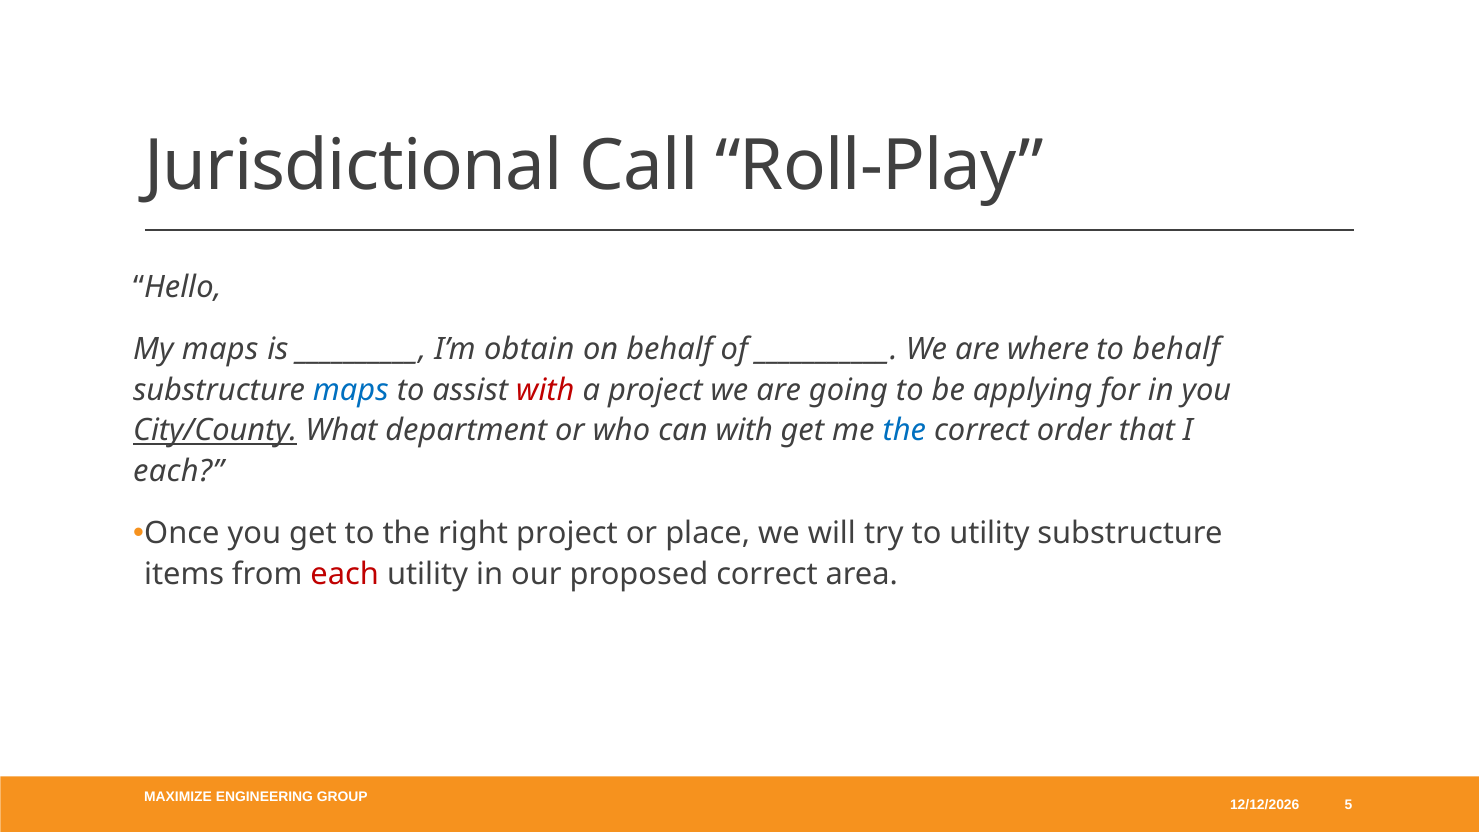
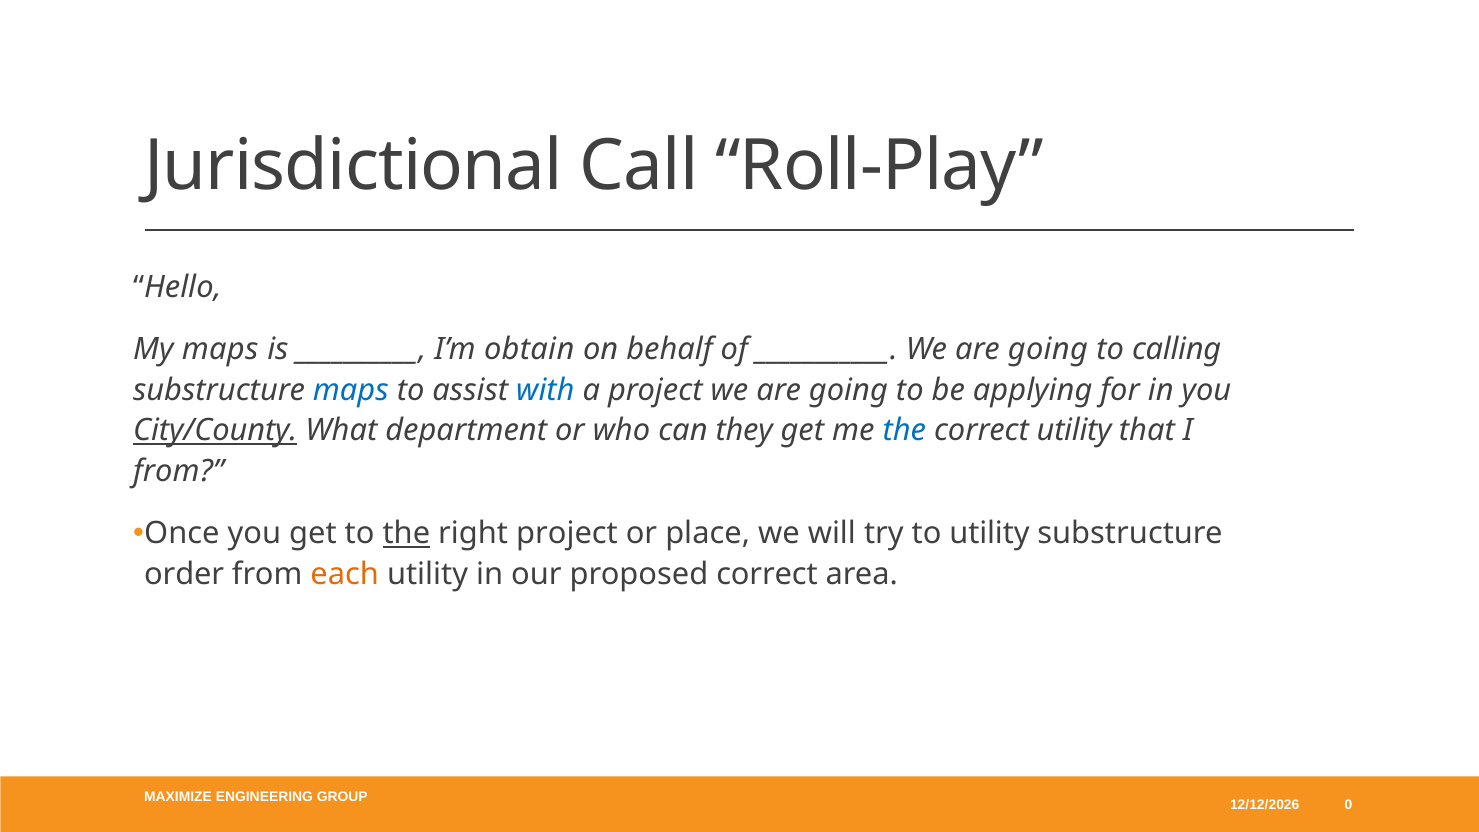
where at (1048, 349): where -> going
to behalf: behalf -> calling
with at (545, 390) colour: red -> blue
can with: with -> they
correct order: order -> utility
each at (178, 471): each -> from
the at (406, 534) underline: none -> present
items: items -> order
each at (345, 574) colour: red -> orange
5: 5 -> 0
